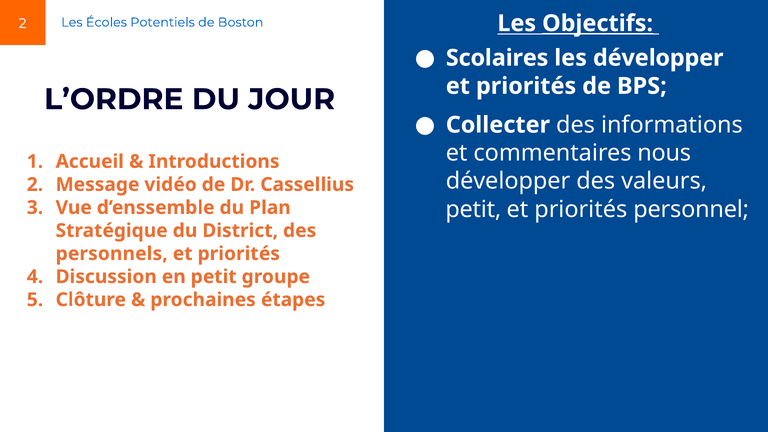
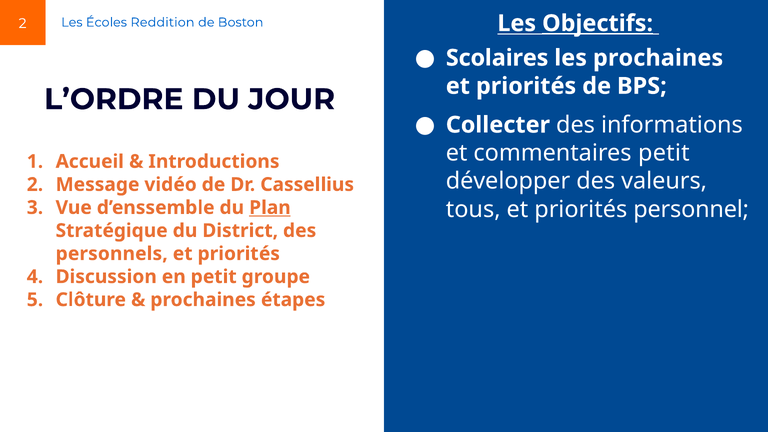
Potentiels: Potentiels -> Reddition
les développer: développer -> prochaines
commentaires nous: nous -> petit
petit at (473, 209): petit -> tous
Plan underline: none -> present
